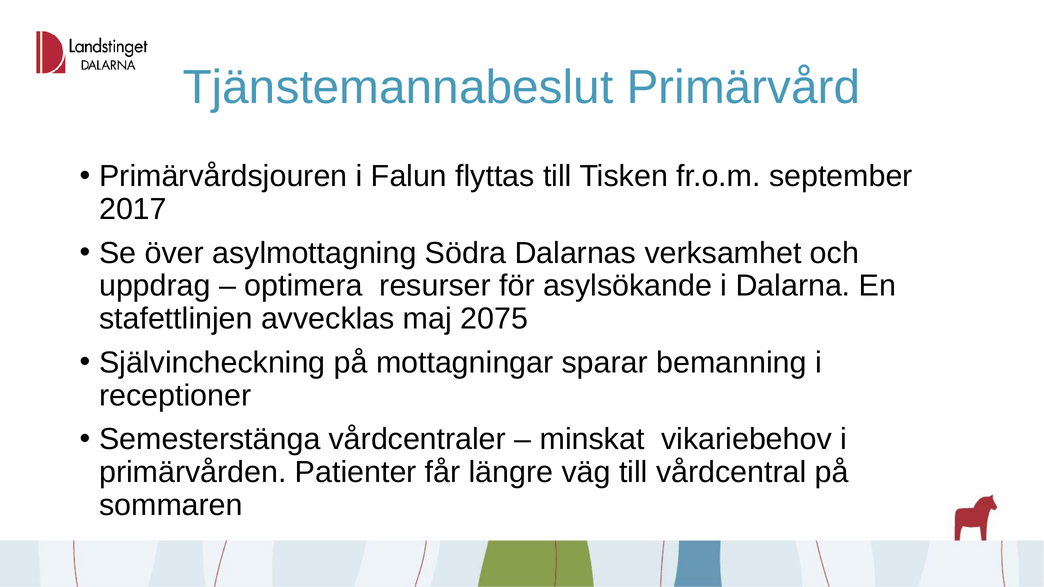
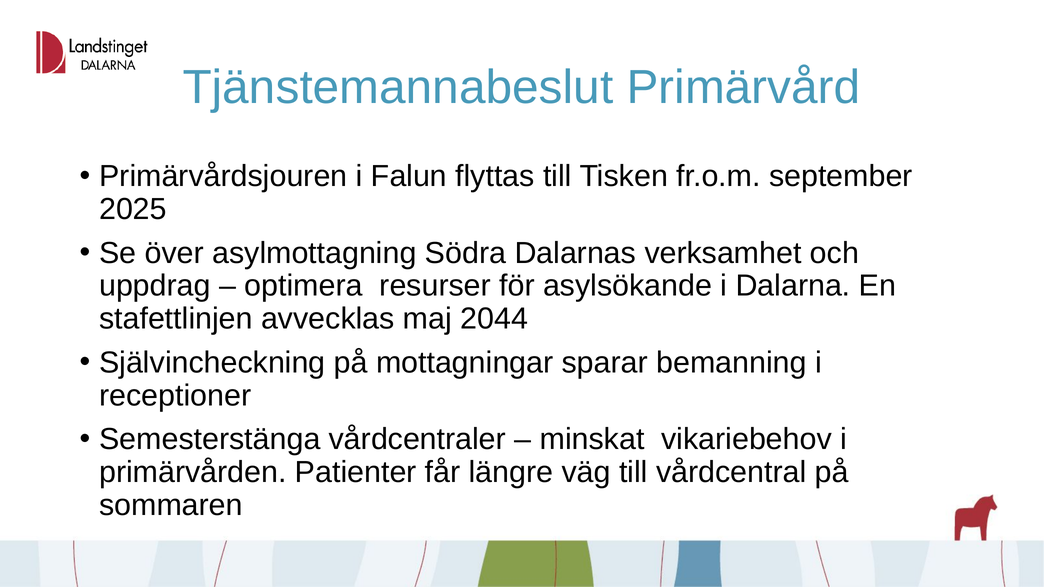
2017: 2017 -> 2025
2075: 2075 -> 2044
